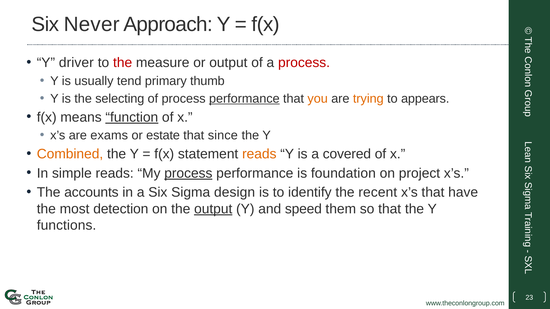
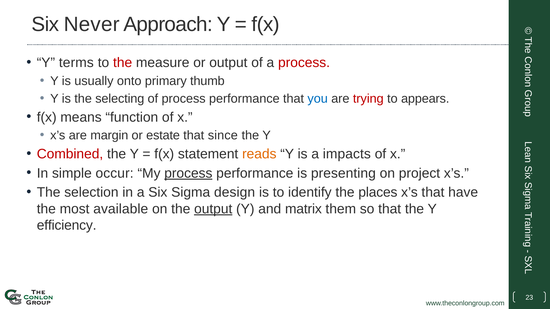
driver: driver -> terms
tend: tend -> onto
performance at (244, 99) underline: present -> none
you colour: orange -> blue
trying colour: orange -> red
function underline: present -> none
exams: exams -> margin
Combined colour: orange -> red
covered: covered -> impacts
simple reads: reads -> occur
foundation: foundation -> presenting
accounts: accounts -> selection
recent: recent -> places
detection: detection -> available
speed: speed -> matrix
functions: functions -> efficiency
